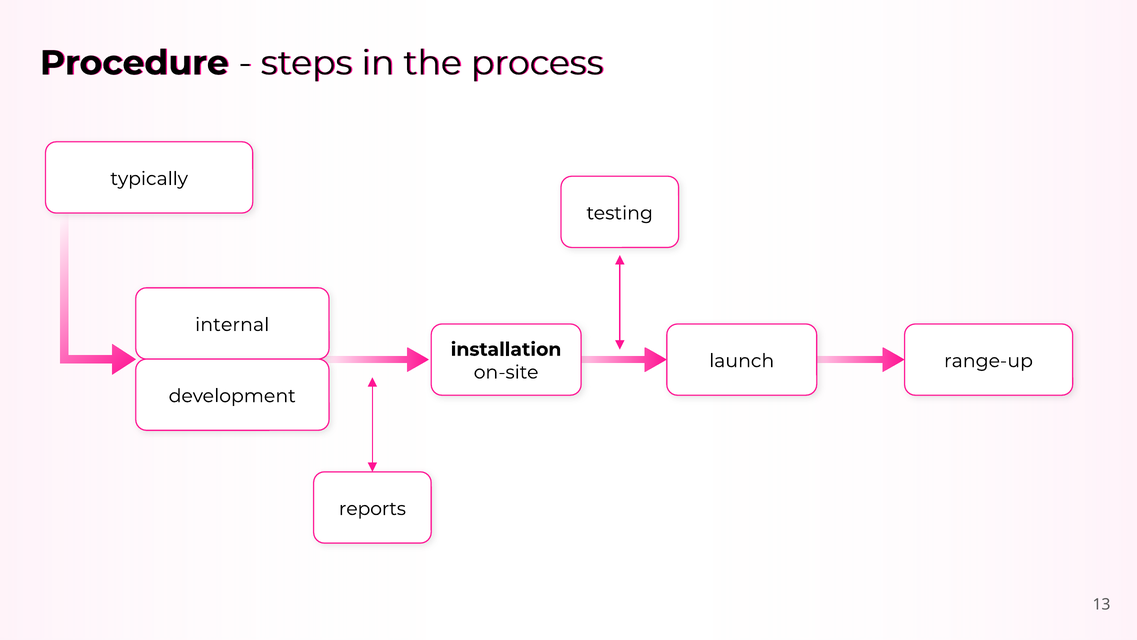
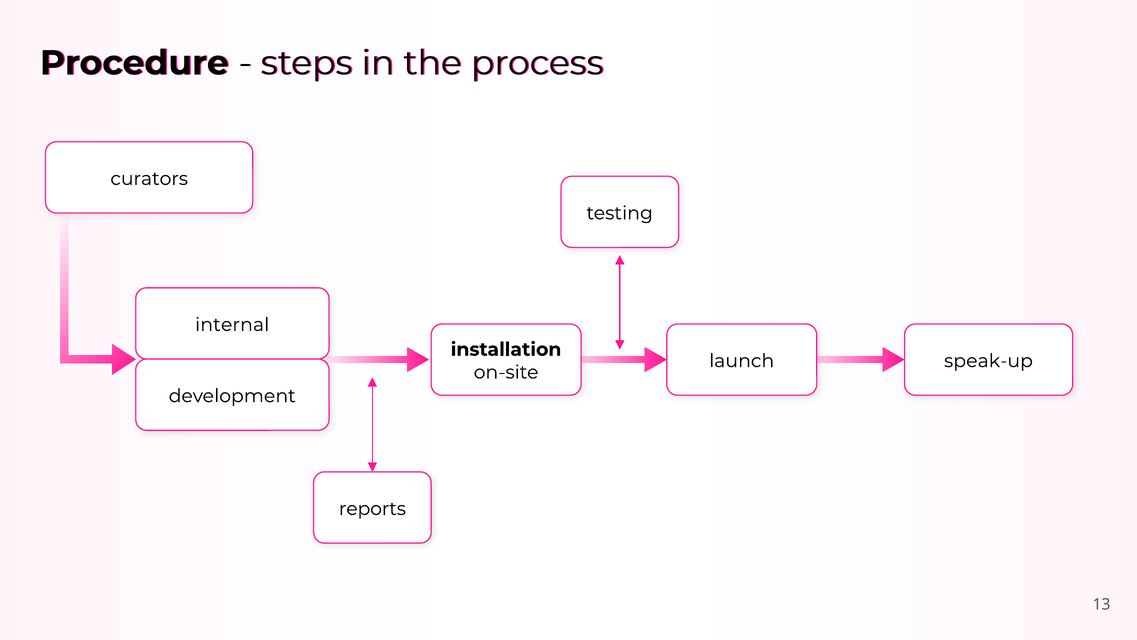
typically: typically -> curators
range-up: range-up -> speak-up
